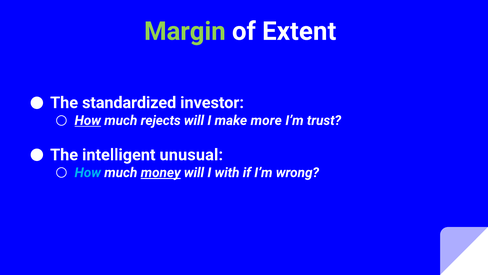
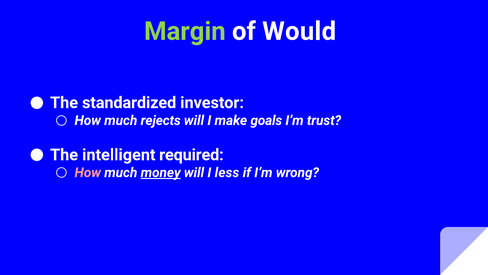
Extent: Extent -> Would
How at (88, 120) underline: present -> none
more: more -> goals
unusual: unusual -> required
How at (88, 172) colour: light blue -> pink
with: with -> less
